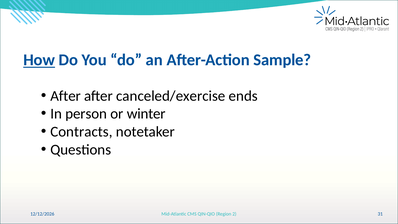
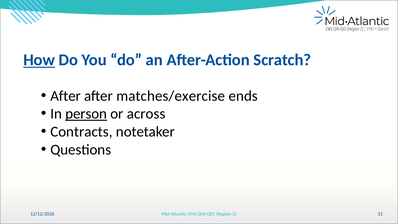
Sample: Sample -> Scratch
canceled/exercise: canceled/exercise -> matches/exercise
person underline: none -> present
winter: winter -> across
